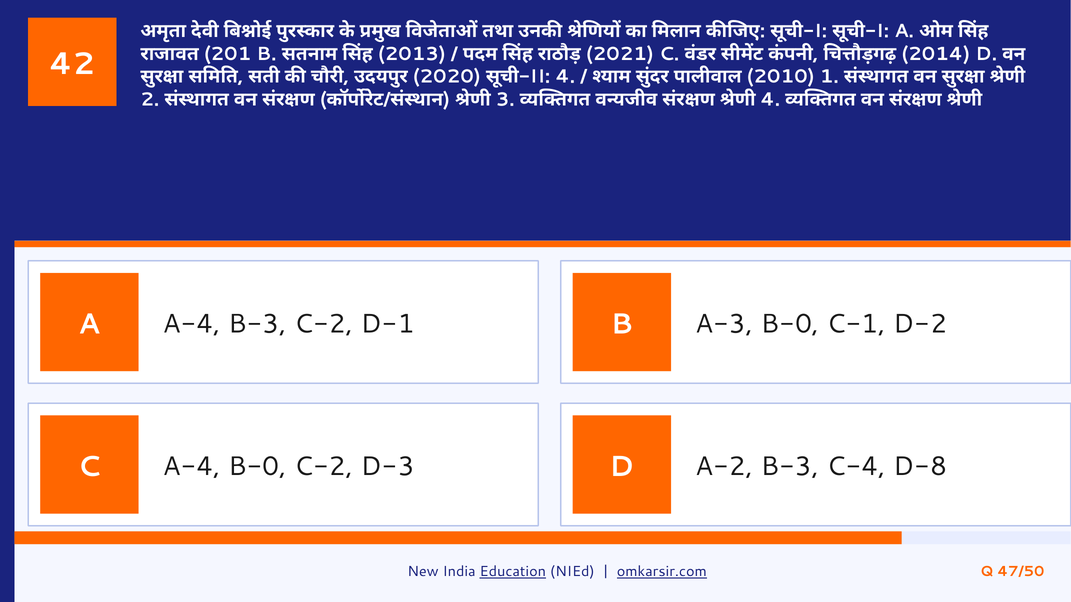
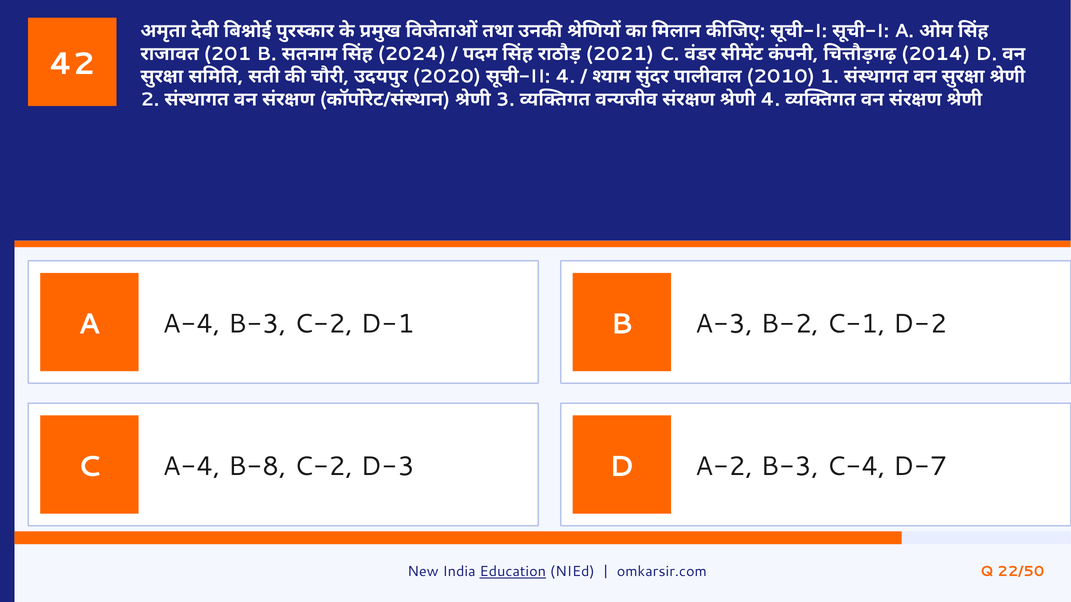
2013: 2013 -> 2024
A-3 B-0: B-0 -> B-2
A-4 B-0: B-0 -> B-8
D-8: D-8 -> D-7
omkarsir.com underline: present -> none
47/50: 47/50 -> 22/50
